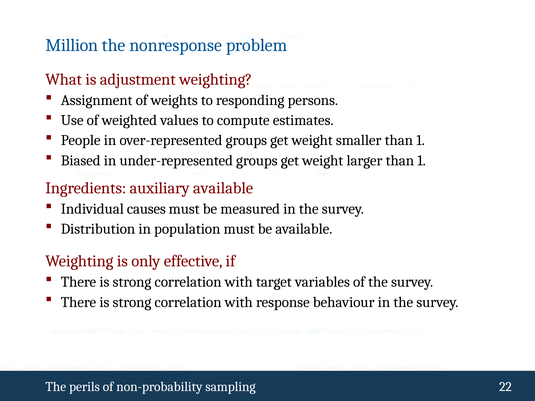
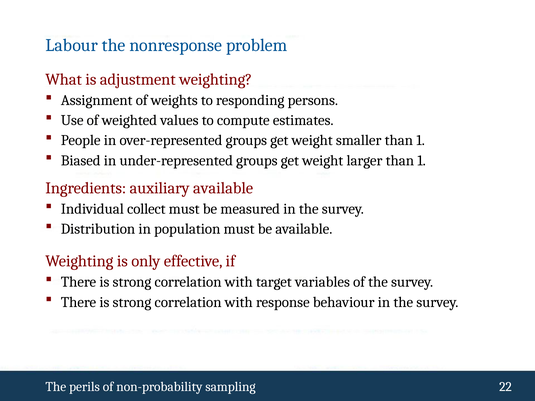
Million: Million -> Labour
causes: causes -> collect
